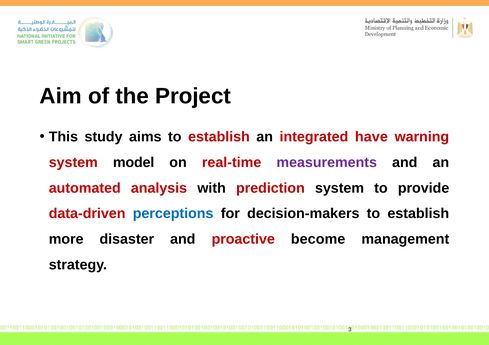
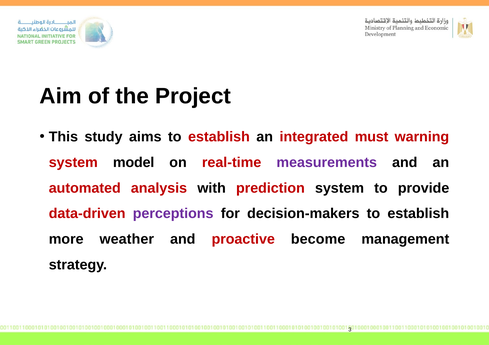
have: have -> must
perceptions colour: blue -> purple
disaster: disaster -> weather
